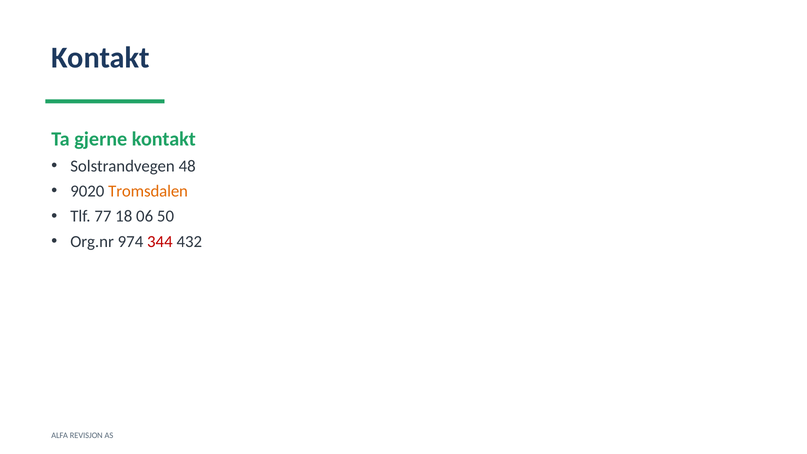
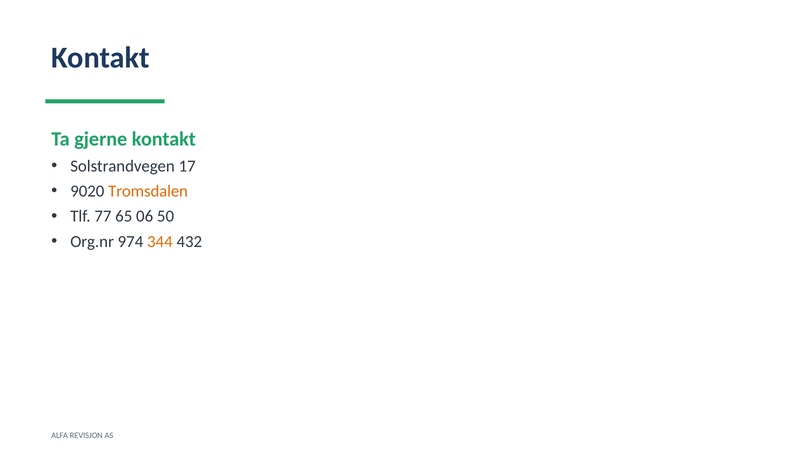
48: 48 -> 17
18: 18 -> 65
344 colour: red -> orange
